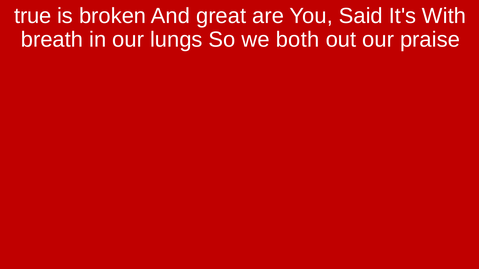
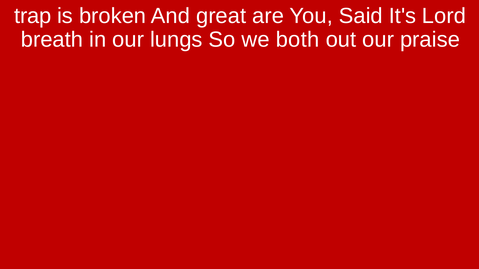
true: true -> trap
With: With -> Lord
